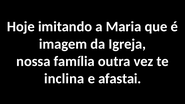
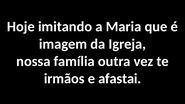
inclina: inclina -> irmãos
